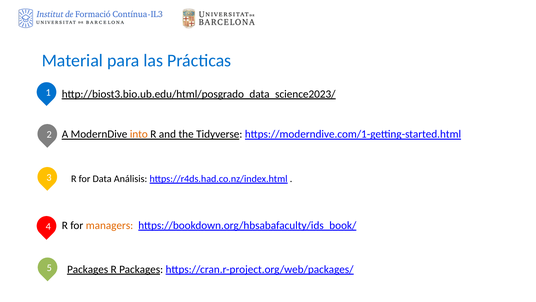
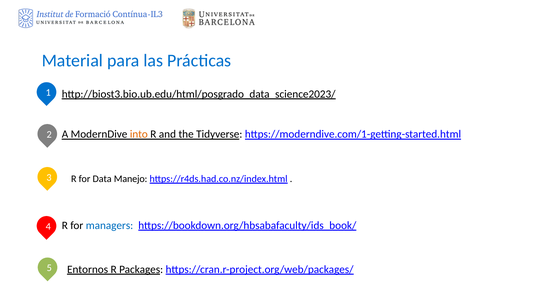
Análisis: Análisis -> Manejo
managers colour: orange -> blue
Packages at (88, 269): Packages -> Entornos
